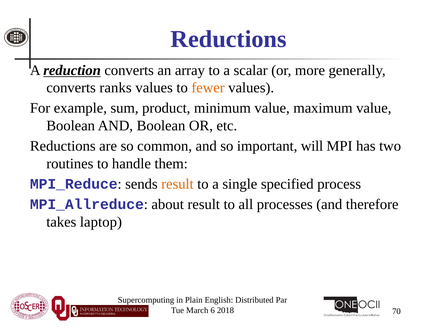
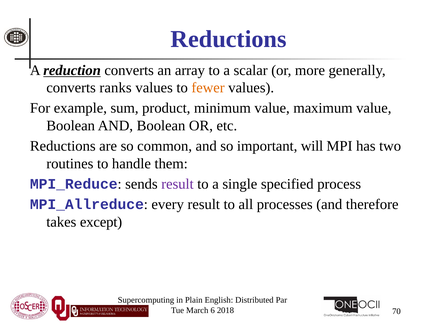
result at (177, 184) colour: orange -> purple
about: about -> every
laptop: laptop -> except
